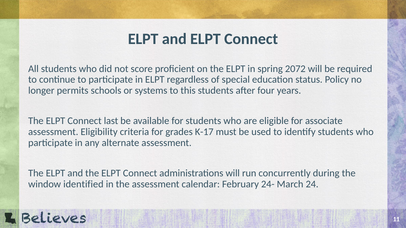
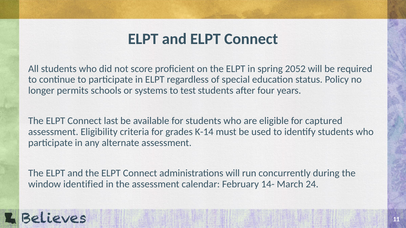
2072: 2072 -> 2052
this: this -> test
associate: associate -> captured
K-17: K-17 -> K-14
24-: 24- -> 14-
